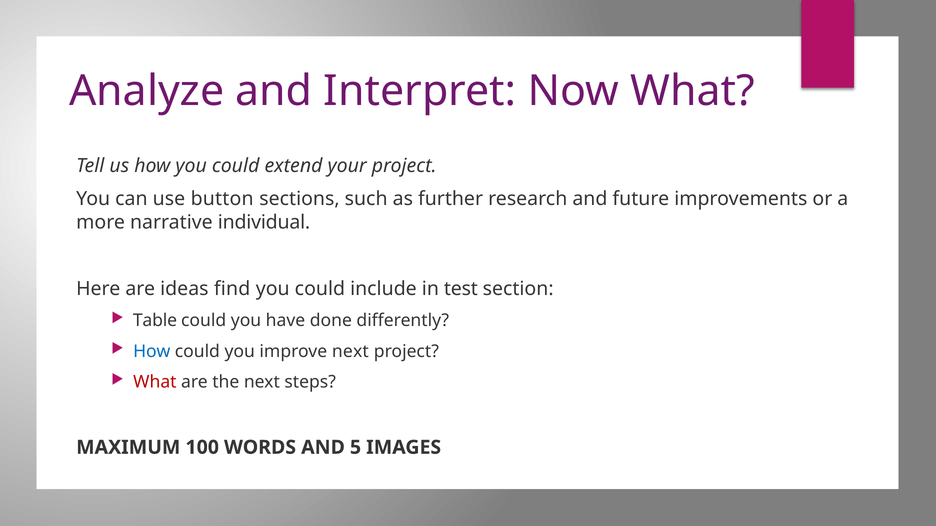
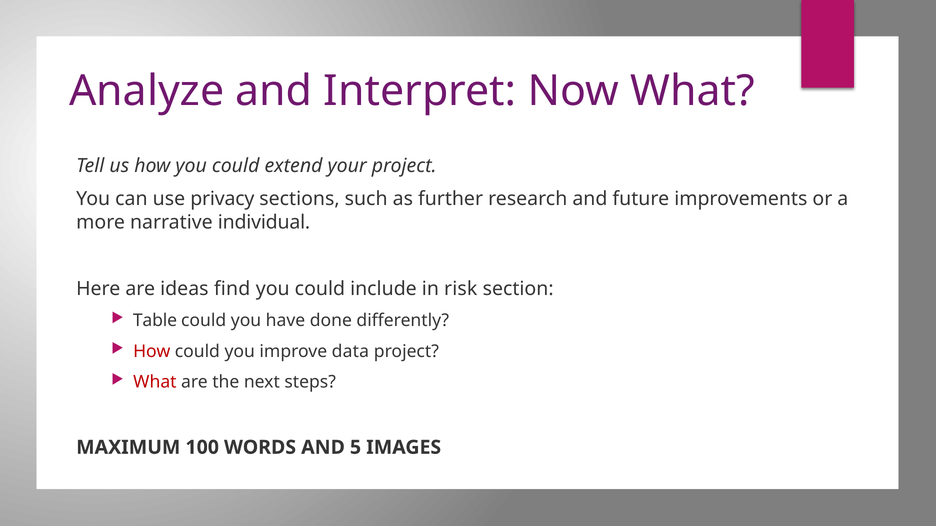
button: button -> privacy
test: test -> risk
How at (152, 352) colour: blue -> red
improve next: next -> data
